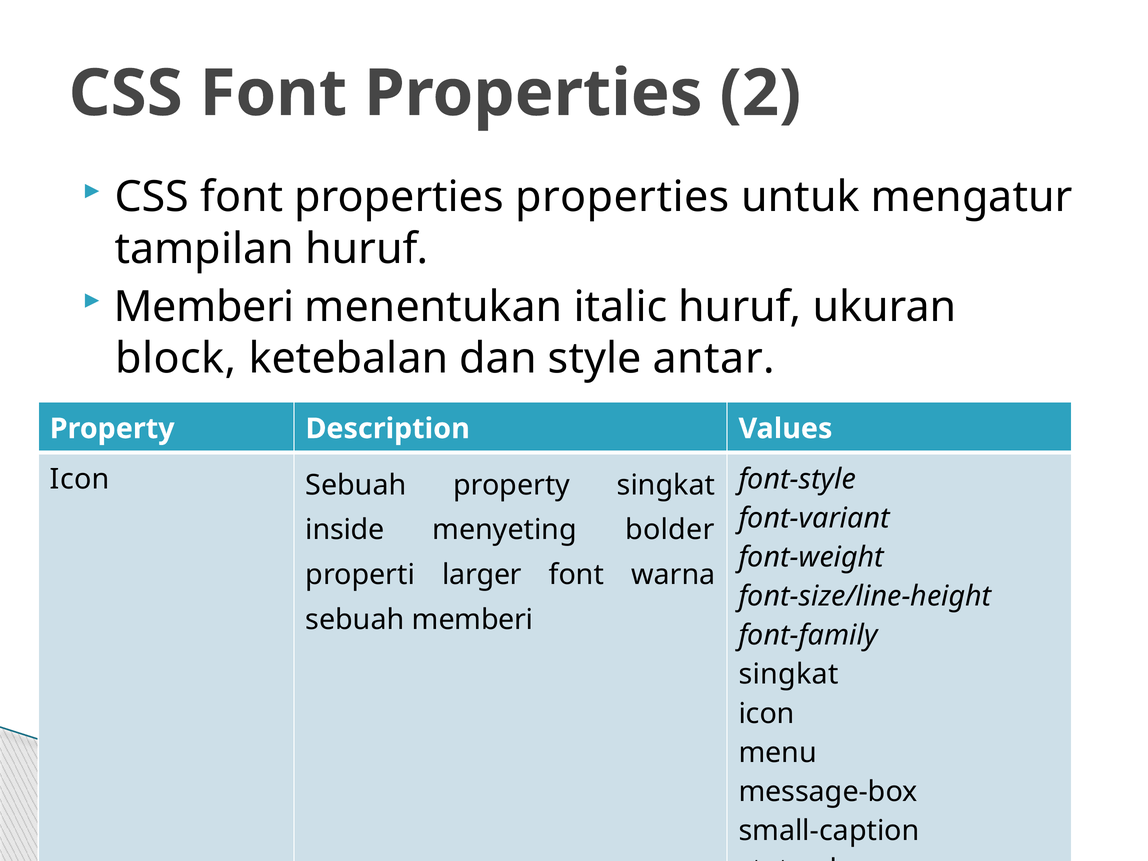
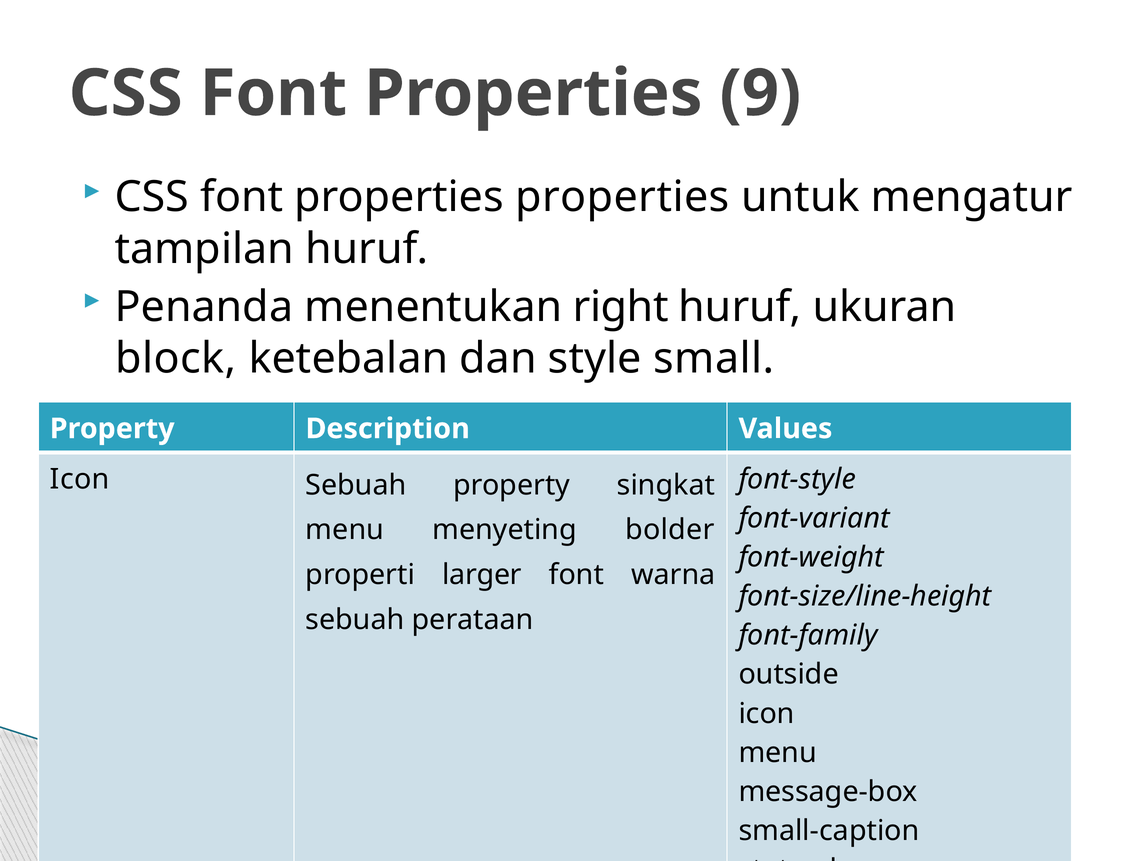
2: 2 -> 9
Memberi at (204, 307): Memberi -> Penanda
italic: italic -> right
antar: antar -> small
inside at (345, 530): inside -> menu
sebuah memberi: memberi -> perataan
singkat at (788, 674): singkat -> outside
